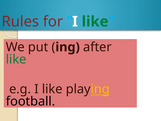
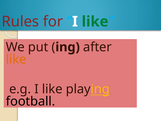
like at (16, 59) colour: green -> orange
